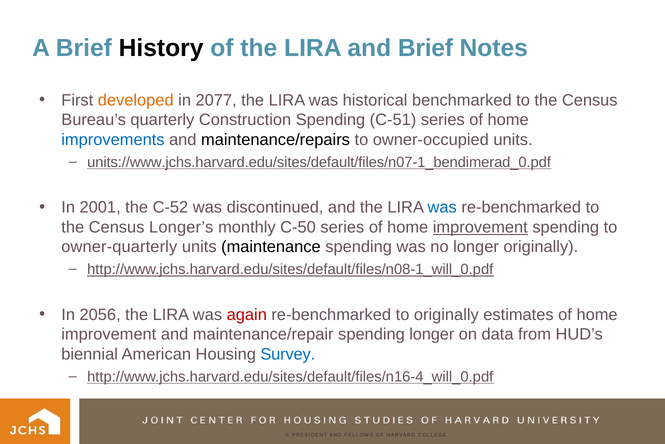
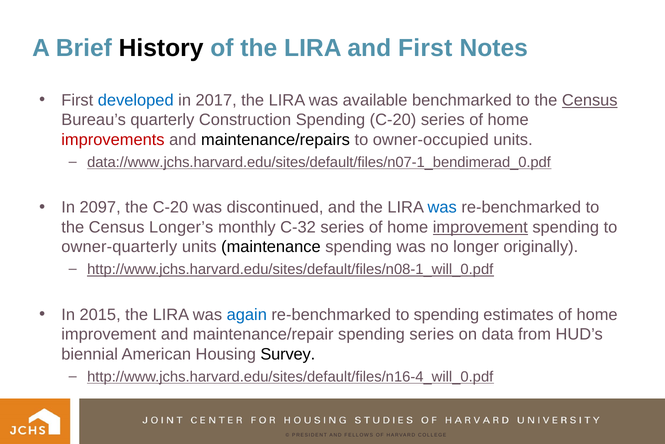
and Brief: Brief -> First
developed colour: orange -> blue
2077: 2077 -> 2017
historical: historical -> available
Census at (590, 100) underline: none -> present
Spending C-51: C-51 -> C-20
improvements colour: blue -> red
units://www.jchs.harvard.edu/sites/default/files/n07-1_bendimerad_0.pdf: units://www.jchs.harvard.edu/sites/default/files/n07-1_bendimerad_0.pdf -> data://www.jchs.harvard.edu/sites/default/files/n07-1_bendimerad_0.pdf
2001: 2001 -> 2097
the C-52: C-52 -> C-20
C-50: C-50 -> C-32
2056: 2056 -> 2015
again colour: red -> blue
to originally: originally -> spending
spending longer: longer -> series
Survey colour: blue -> black
